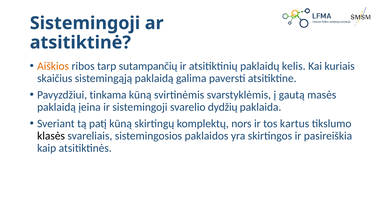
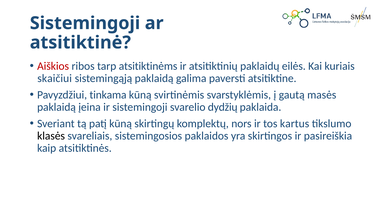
Aiškios colour: orange -> red
sutampančių: sutampančių -> atsitiktinėms
kelis: kelis -> eilės
skaičius: skaičius -> skaičiui
